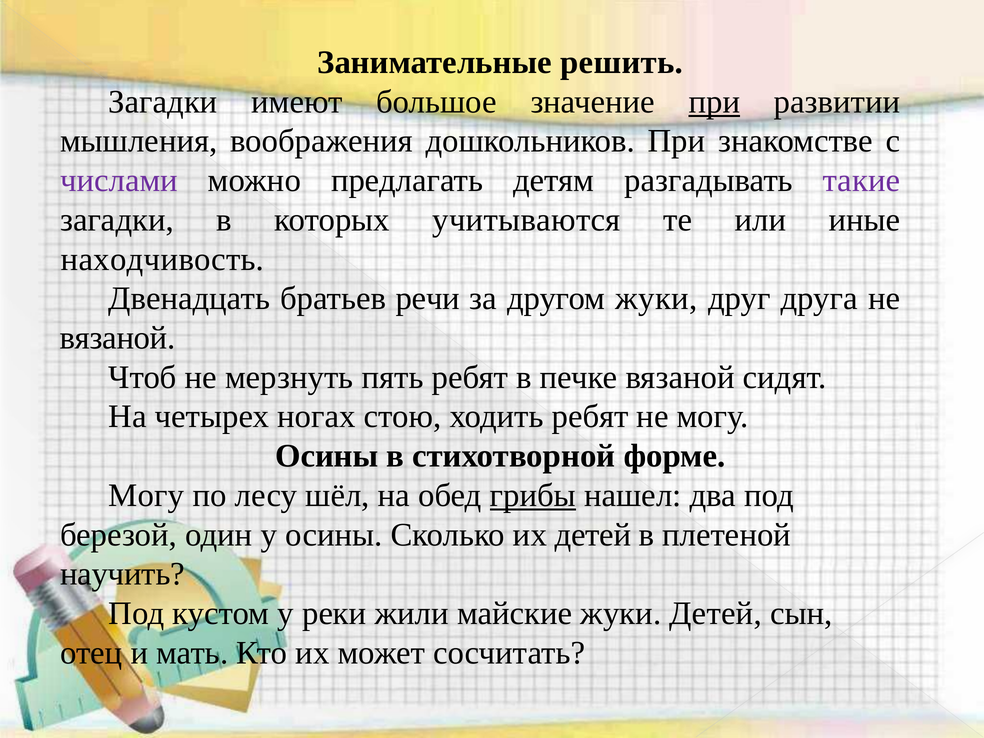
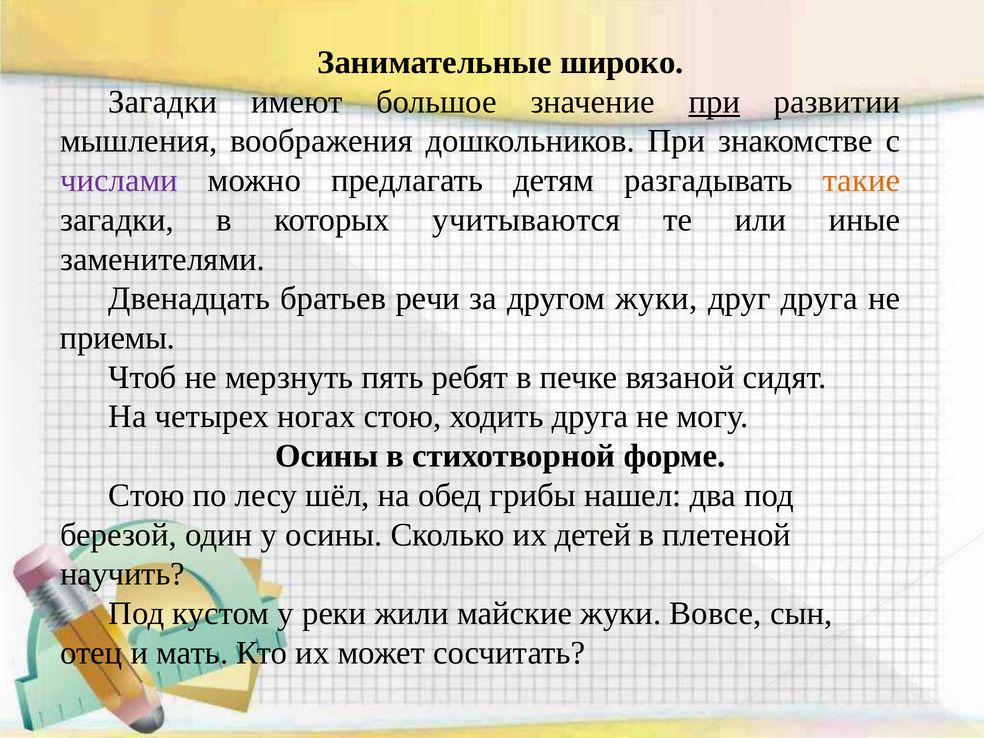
решить: решить -> широко
такие colour: purple -> orange
находчивость: находчивость -> заменителями
вязаной at (118, 338): вязаной -> приемы
ходить ребят: ребят -> друга
Могу at (146, 495): Могу -> Стою
грибы underline: present -> none
жуки Детей: Детей -> Вовсе
